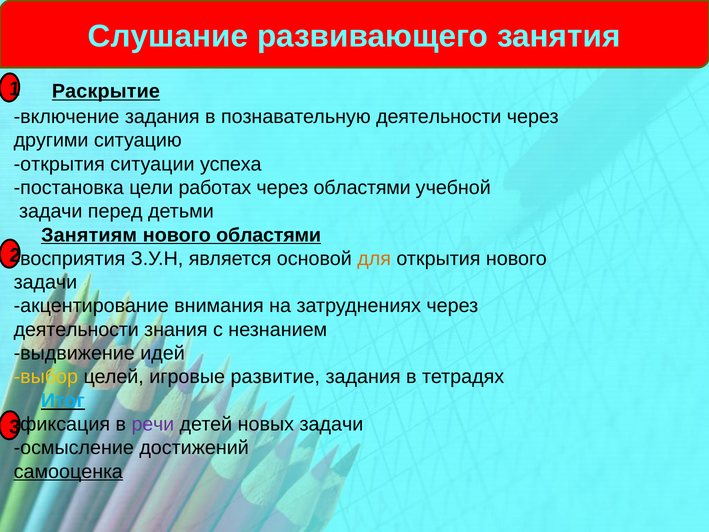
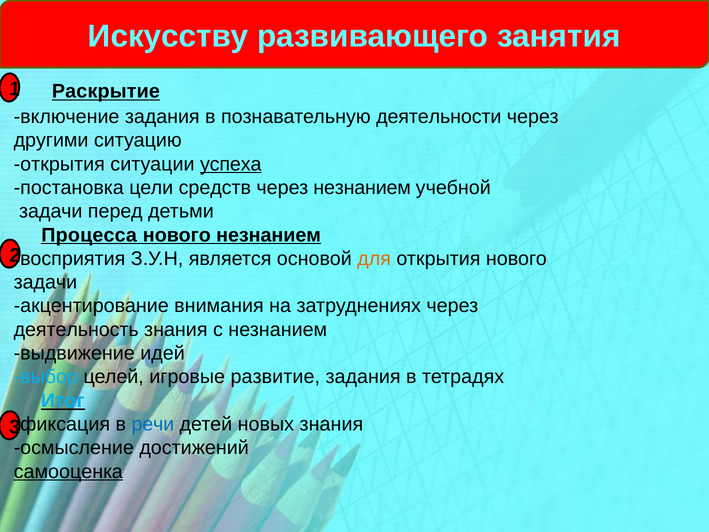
Слушание: Слушание -> Искусству
успеха underline: none -> present
работах: работах -> средств
через областями: областями -> незнанием
Занятиям: Занятиям -> Процесса
нового областями: областями -> незнанием
деятельности at (76, 329): деятельности -> деятельность
выбор colour: yellow -> light blue
речи colour: purple -> blue
новых задачи: задачи -> знания
